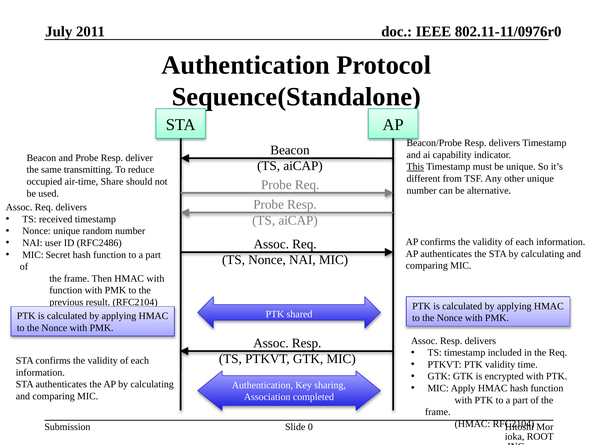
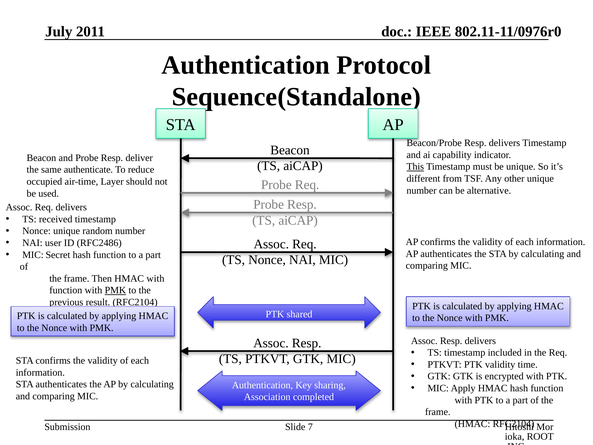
transmitting: transmitting -> authenticate
Share: Share -> Layer
PMK at (115, 290) underline: none -> present
0: 0 -> 7
